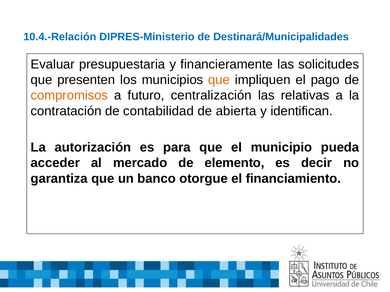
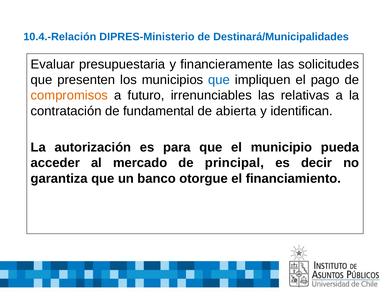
que at (219, 80) colour: orange -> blue
centralización: centralización -> irrenunciables
contabilidad: contabilidad -> fundamental
elemento: elemento -> principal
